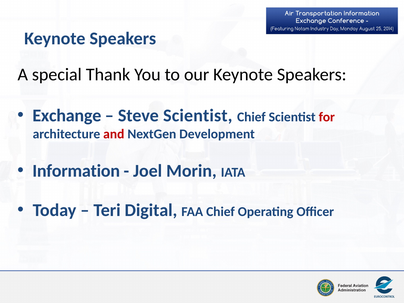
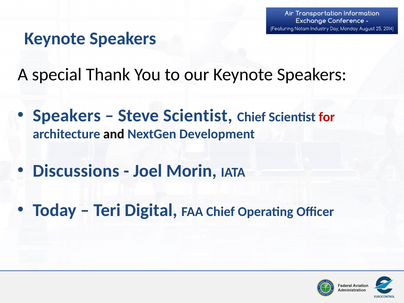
Exchange at (67, 115): Exchange -> Speakers
and colour: red -> black
Information: Information -> Discussions
